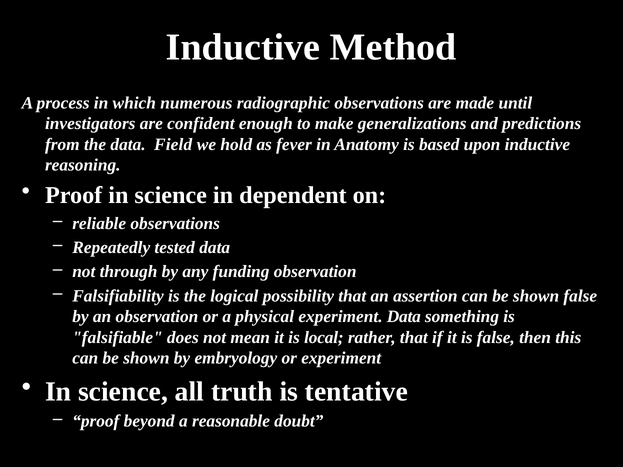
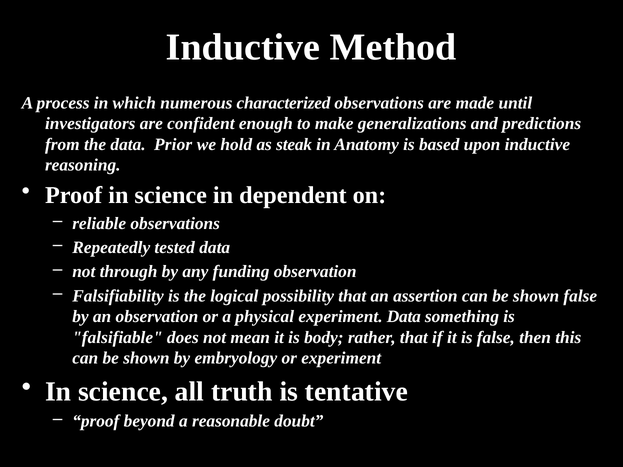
radiographic: radiographic -> characterized
Field: Field -> Prior
fever: fever -> steak
local: local -> body
